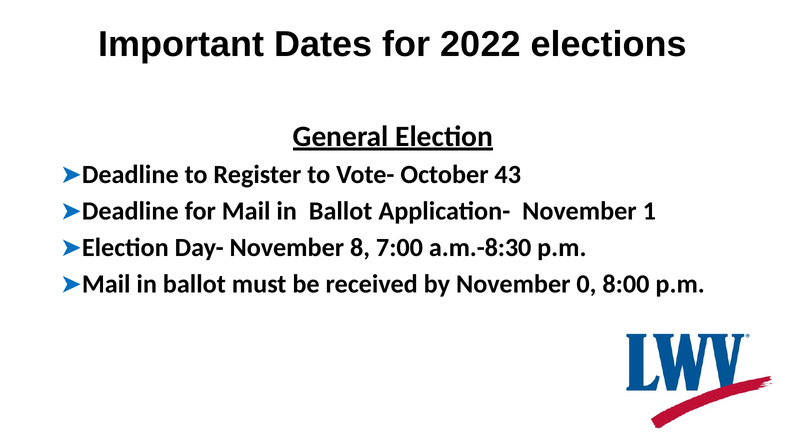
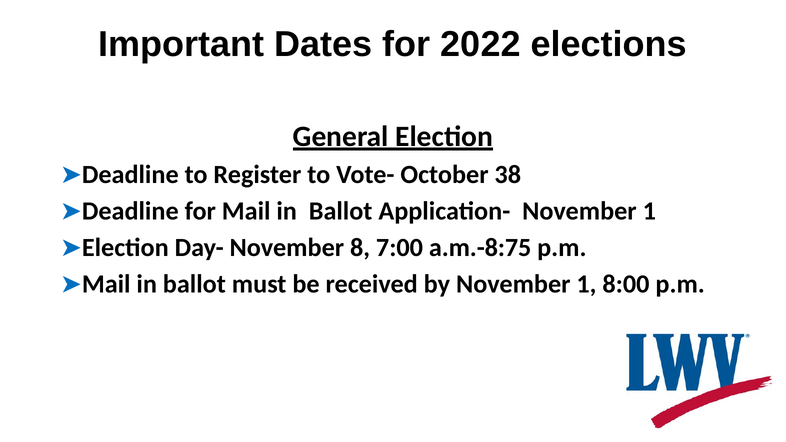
43: 43 -> 38
a.m.-8:30: a.m.-8:30 -> a.m.-8:75
by November 0: 0 -> 1
